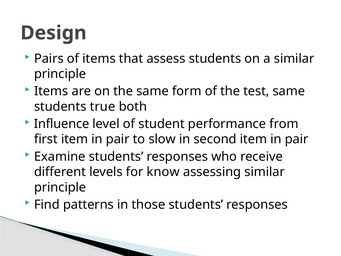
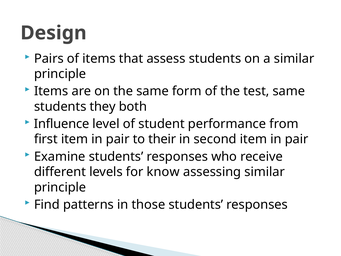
true: true -> they
slow: slow -> their
